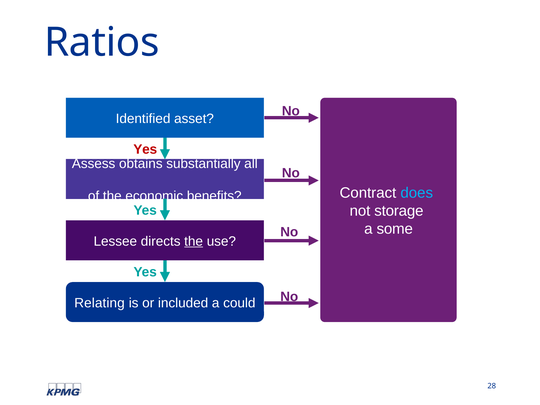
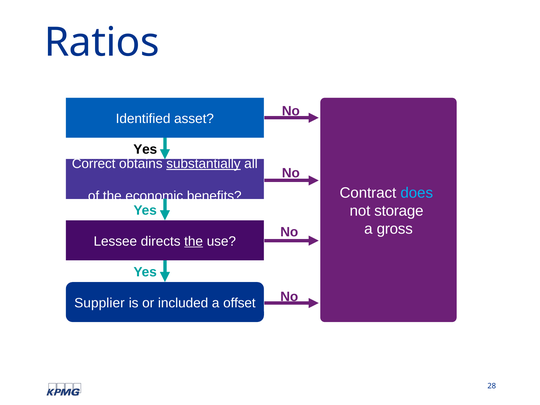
Yes at (145, 149) colour: red -> black
Assess: Assess -> Correct
substantially underline: none -> present
some: some -> gross
Relating: Relating -> Supplier
could: could -> offset
